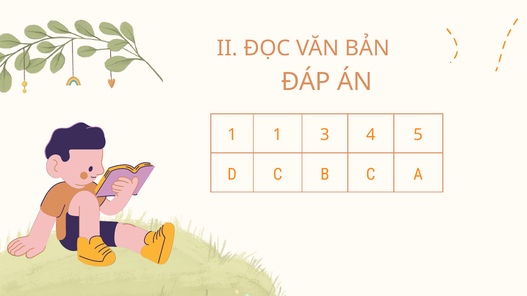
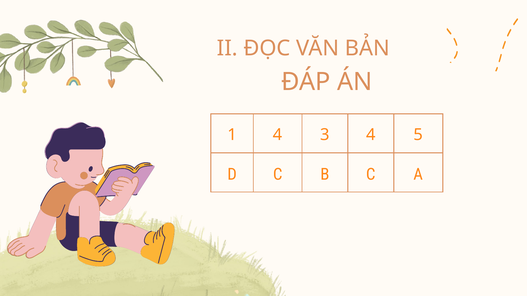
1 1: 1 -> 4
